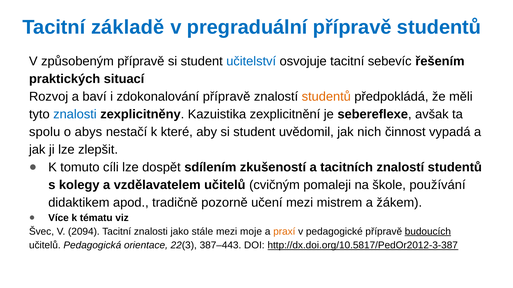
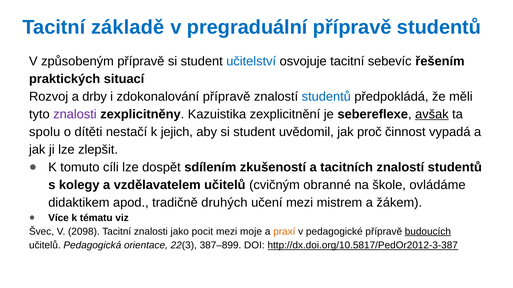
baví: baví -> drby
studentů at (326, 97) colour: orange -> blue
znalosti at (75, 114) colour: blue -> purple
avšak underline: none -> present
abys: abys -> dítěti
které: které -> jejich
nich: nich -> proč
pomaleji: pomaleji -> obranné
používání: používání -> ovládáme
pozorně: pozorně -> druhých
2094: 2094 -> 2098
stále: stále -> pocit
387–443: 387–443 -> 387–899
